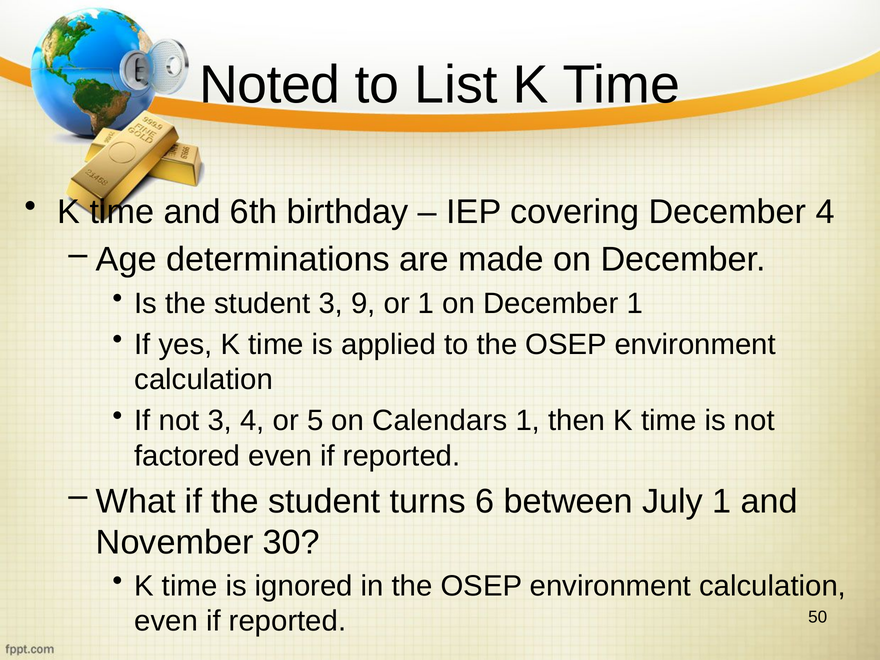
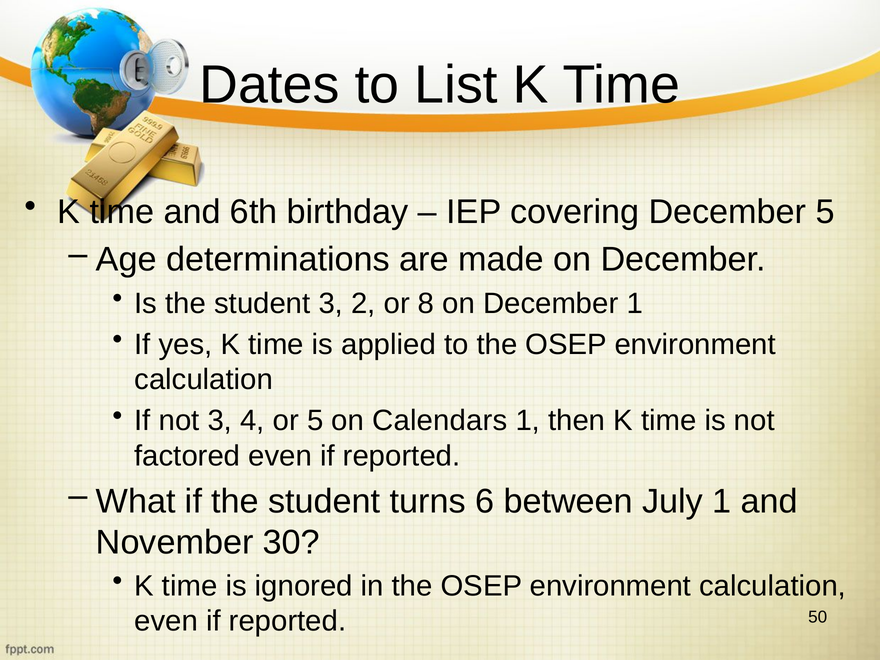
Noted: Noted -> Dates
December 4: 4 -> 5
9: 9 -> 2
or 1: 1 -> 8
